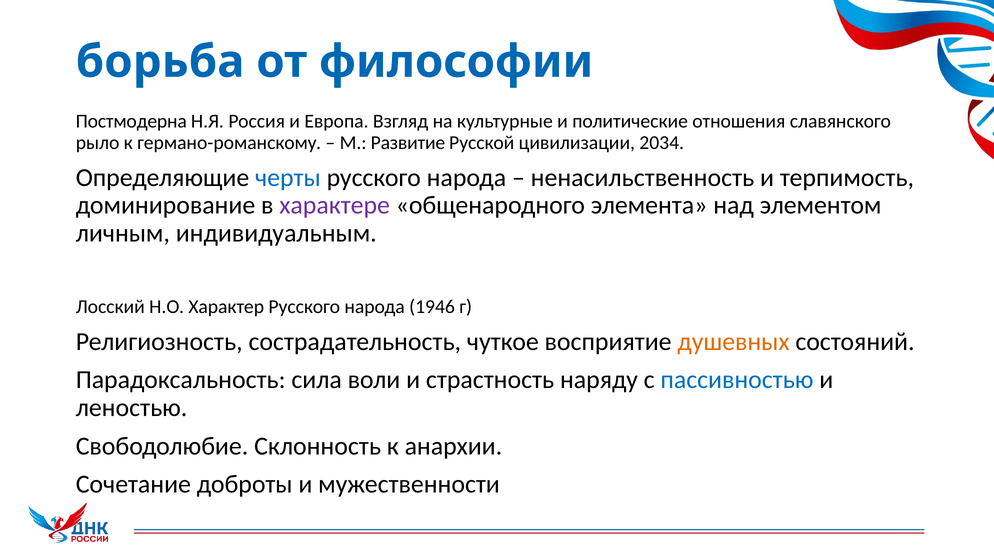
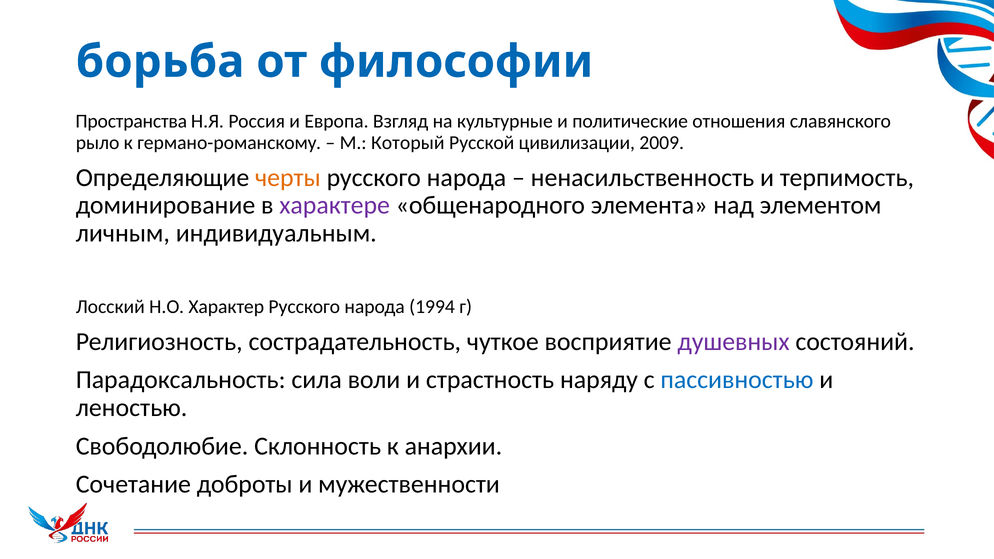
Постмодерна: Постмодерна -> Пространства
Развитие: Развитие -> Который
2034: 2034 -> 2009
черты colour: blue -> orange
1946: 1946 -> 1994
душевных colour: orange -> purple
